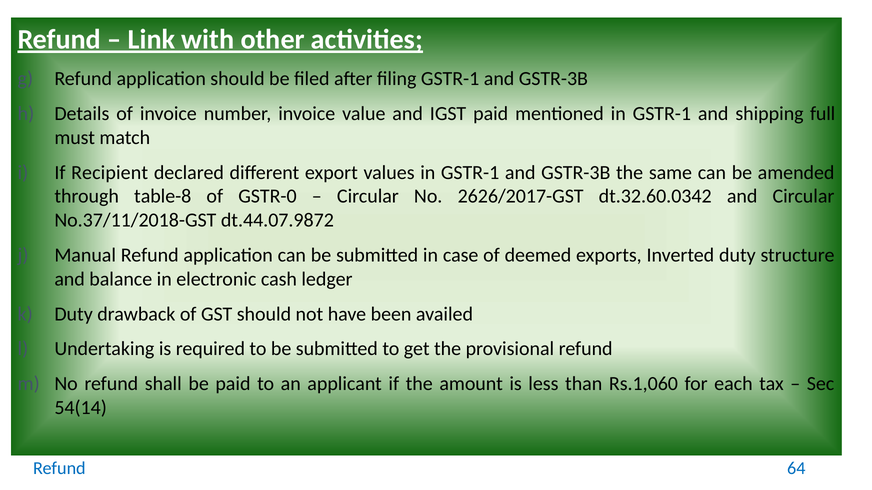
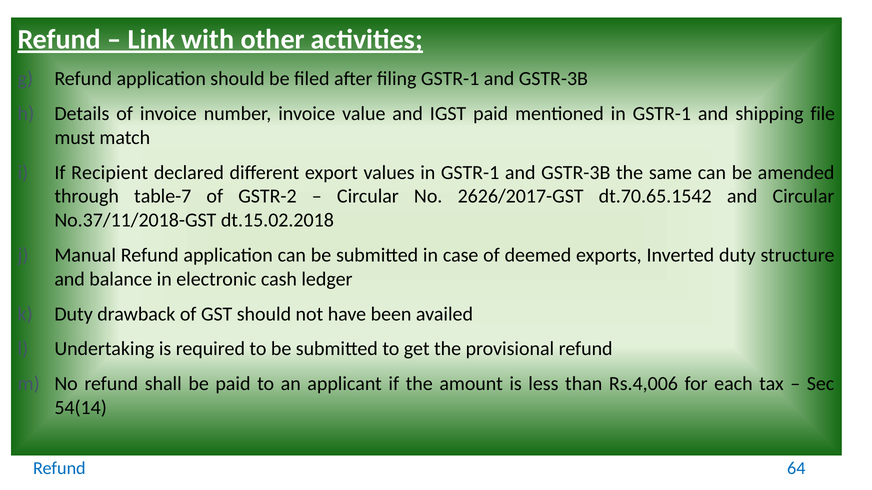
full: full -> file
table-8: table-8 -> table-7
GSTR-0: GSTR-0 -> GSTR-2
dt.32.60.0342: dt.32.60.0342 -> dt.70.65.1542
dt.44.07.9872: dt.44.07.9872 -> dt.15.02.2018
Rs.1,060: Rs.1,060 -> Rs.4,006
